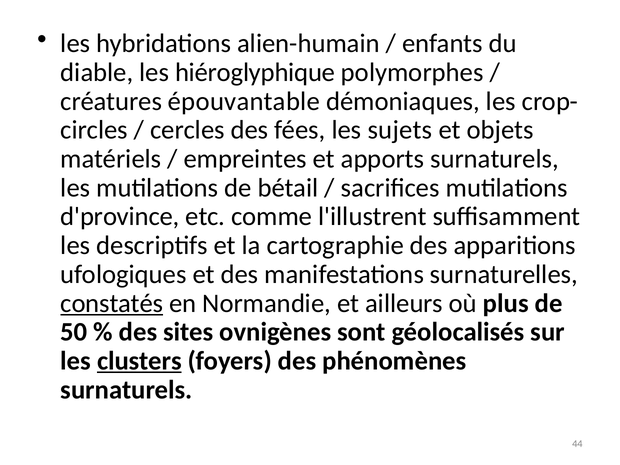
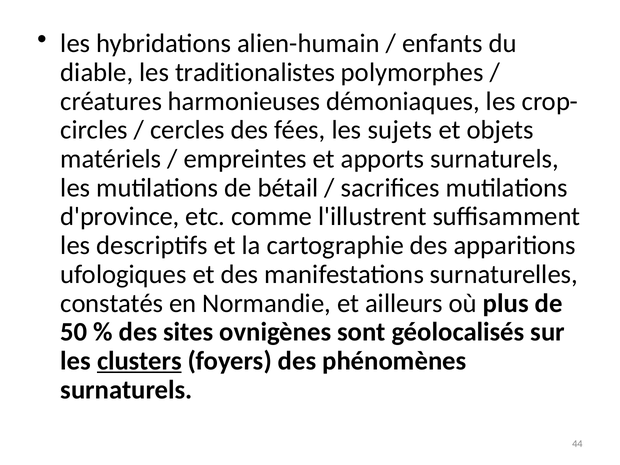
hiéroglyphique: hiéroglyphique -> traditionalistes
épouvantable: épouvantable -> harmonieuses
constatés underline: present -> none
